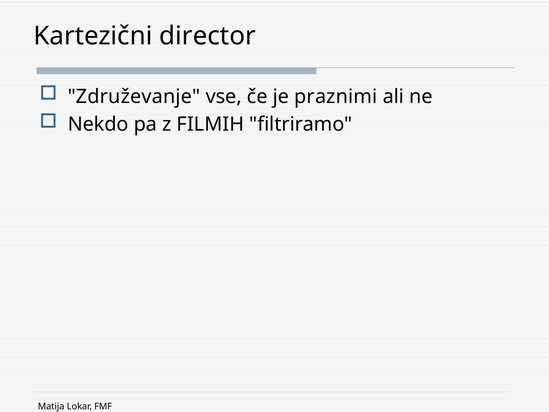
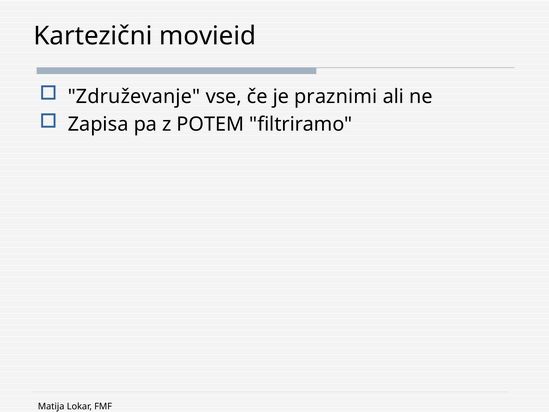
director: director -> movieid
Nekdo: Nekdo -> Zapisa
FILMIH: FILMIH -> POTEM
